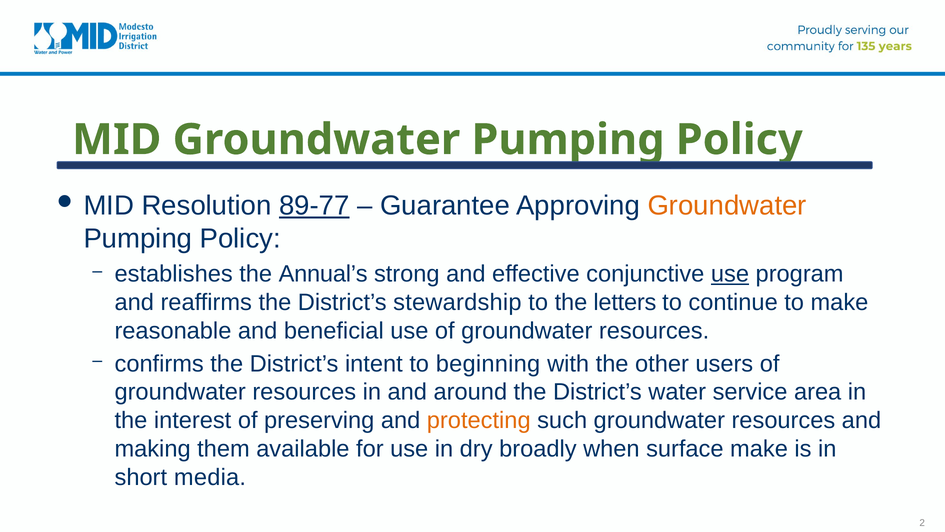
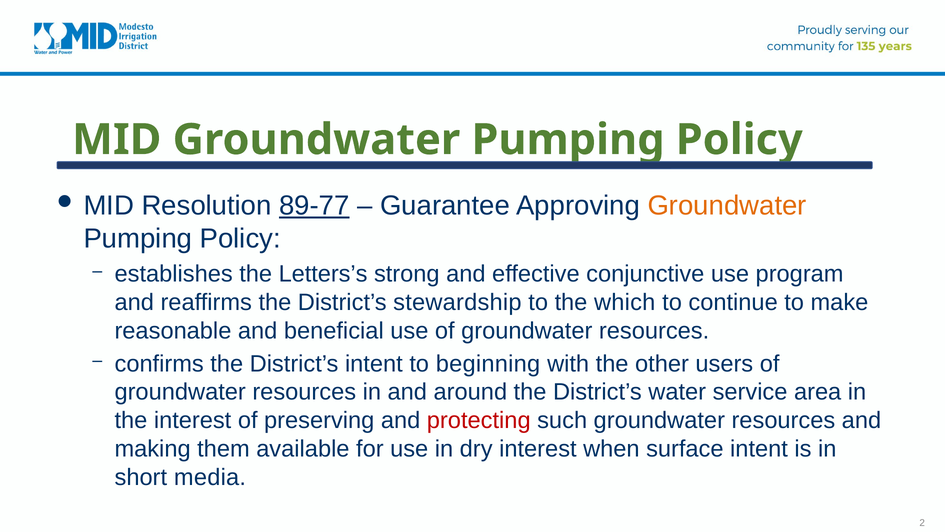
Annual’s: Annual’s -> Letters’s
use at (730, 274) underline: present -> none
letters: letters -> which
protecting colour: orange -> red
dry broadly: broadly -> interest
surface make: make -> intent
